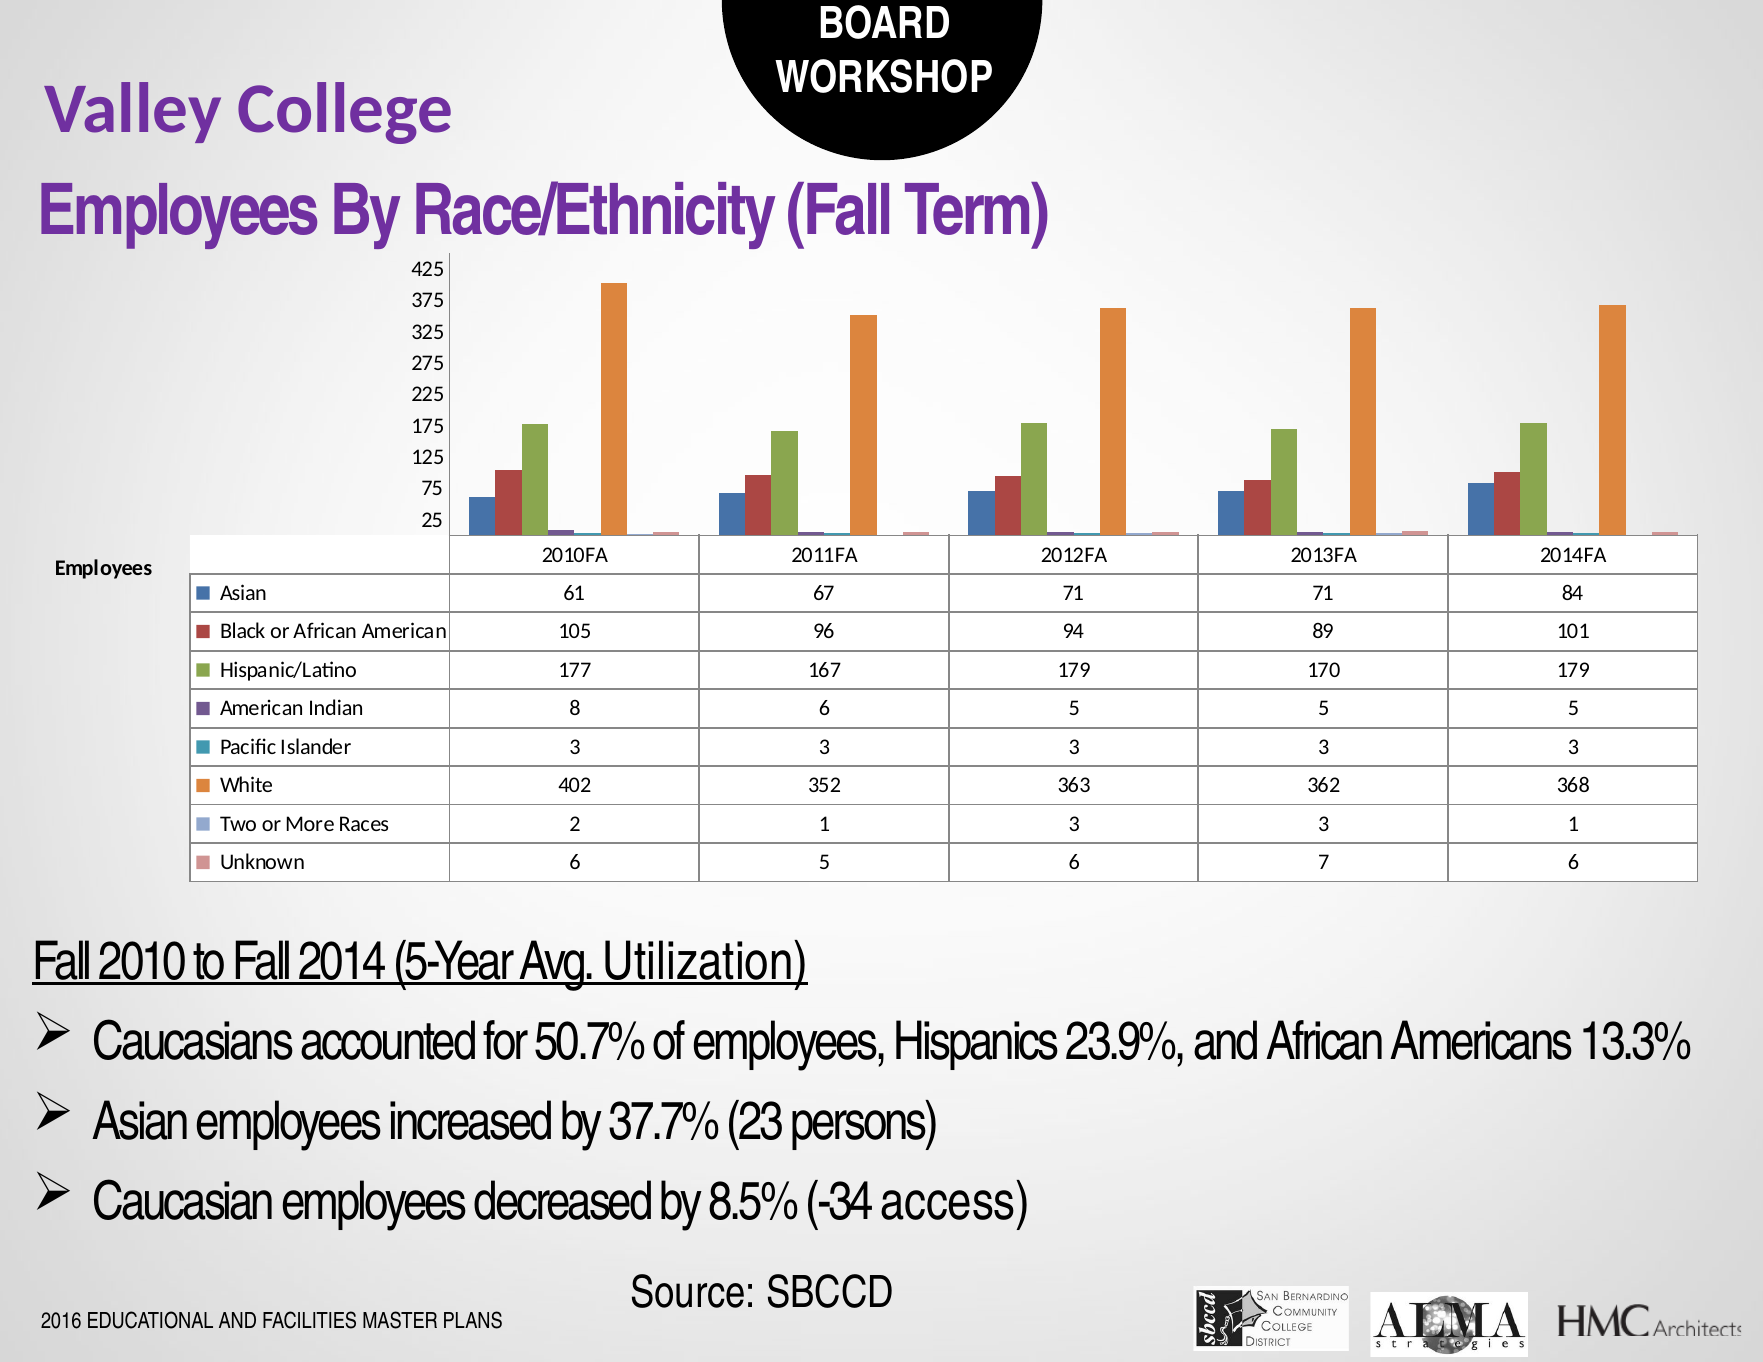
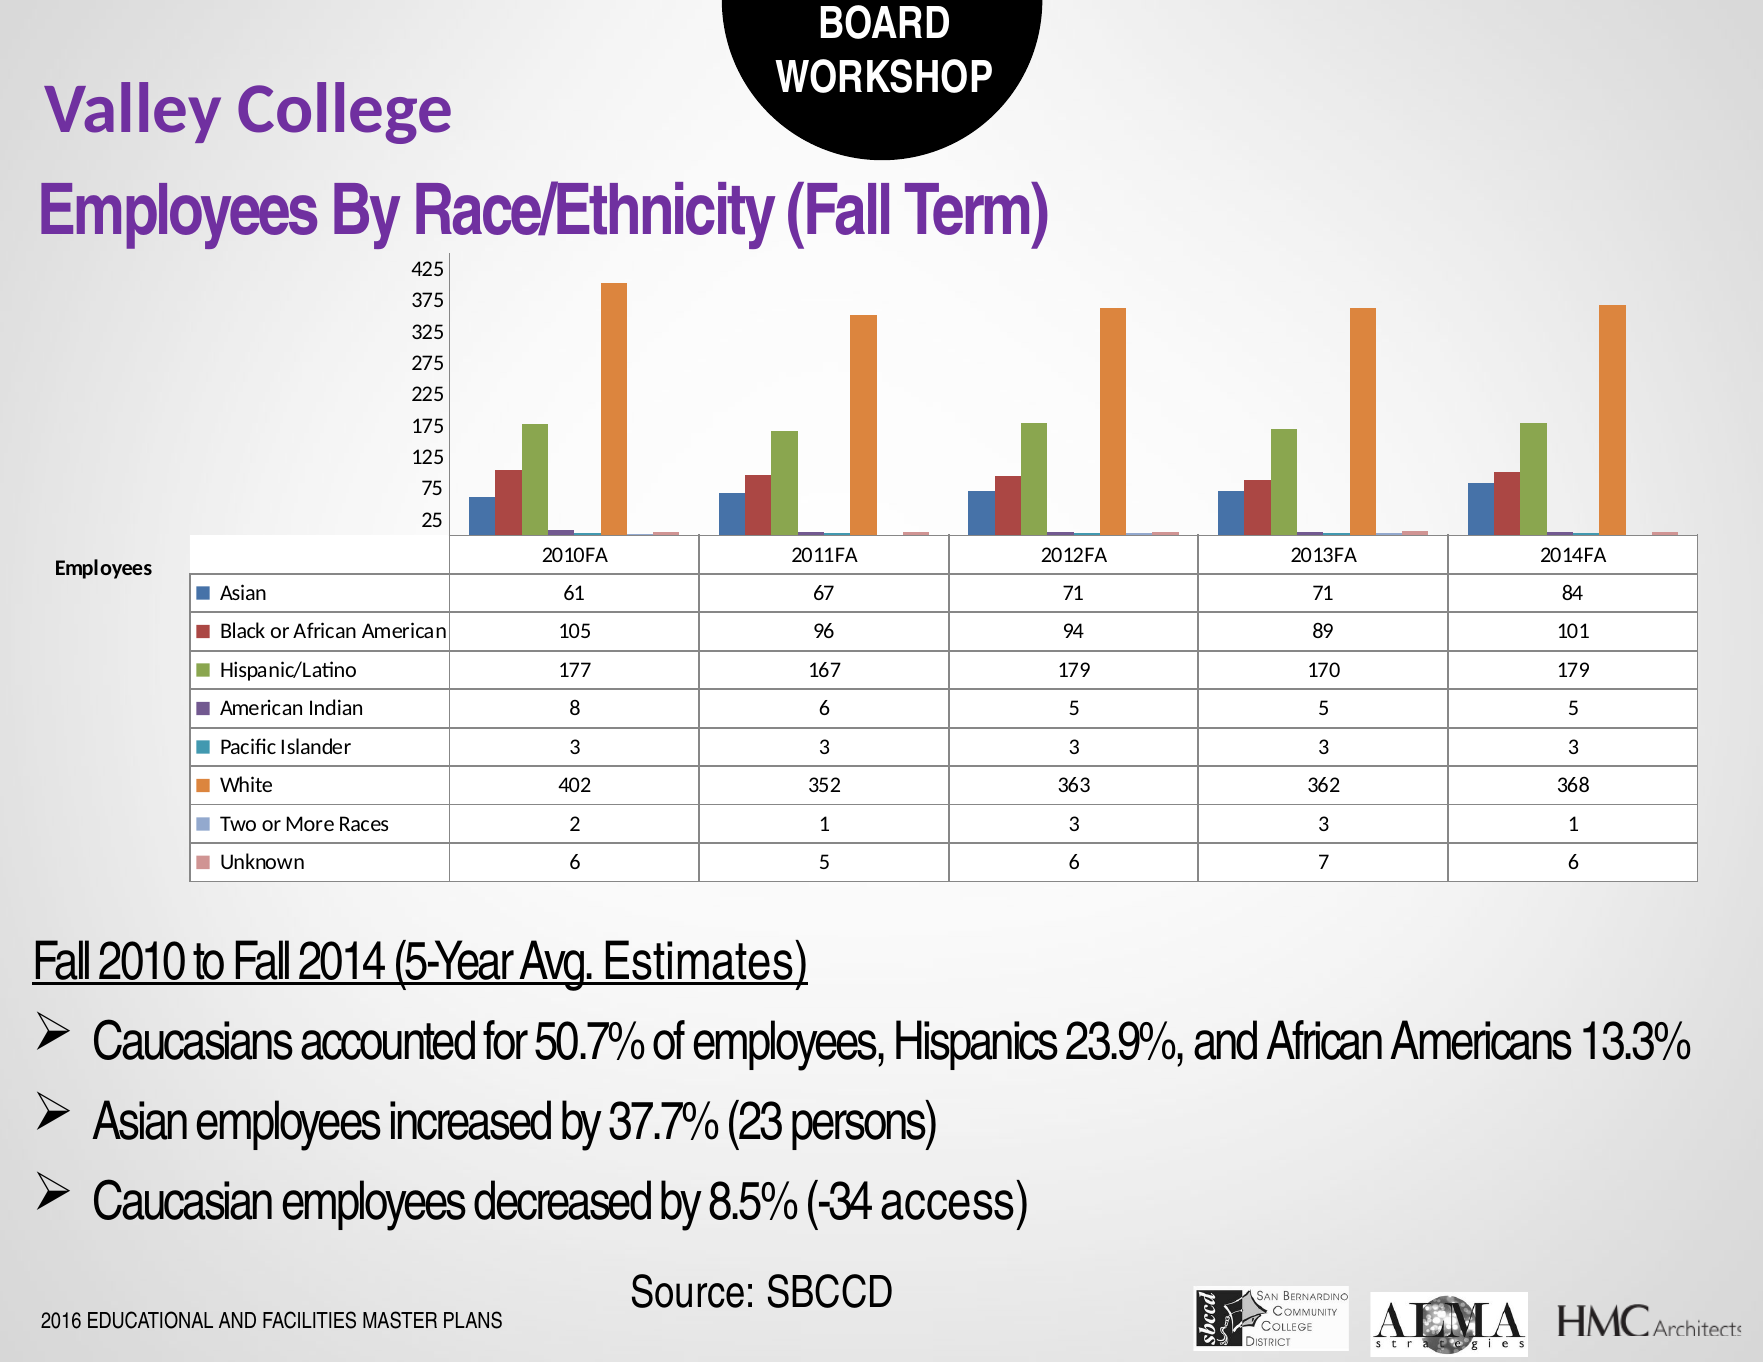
Utilization: Utilization -> Estimates
